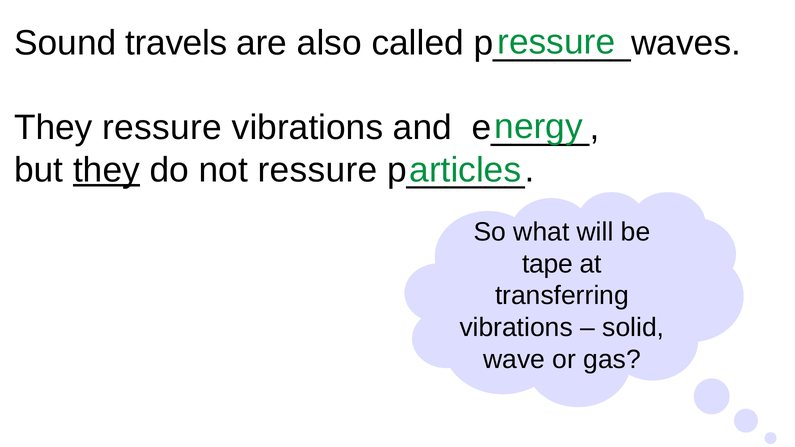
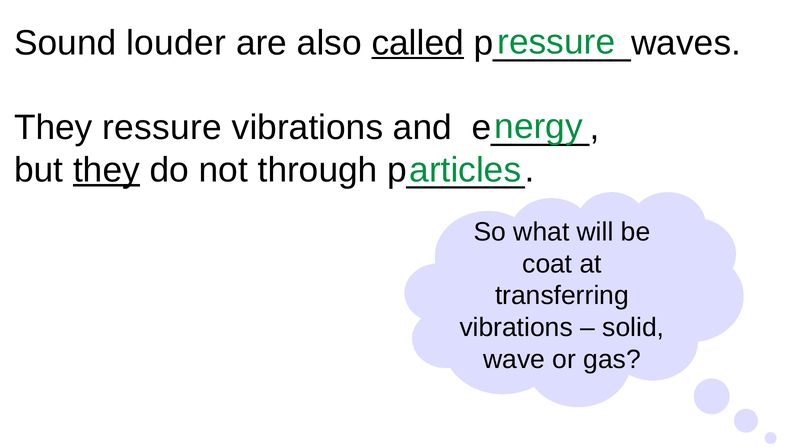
travels: travels -> louder
called underline: none -> present
not ressure: ressure -> through
tape: tape -> coat
